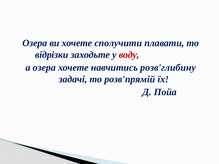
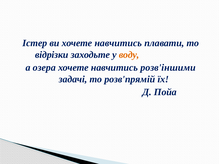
Озера at (35, 43): Озера -> Істер
ви хочете сполучити: сполучити -> навчитись
воду colour: red -> orange
розв'глибину: розв'глибину -> розв'іншими
